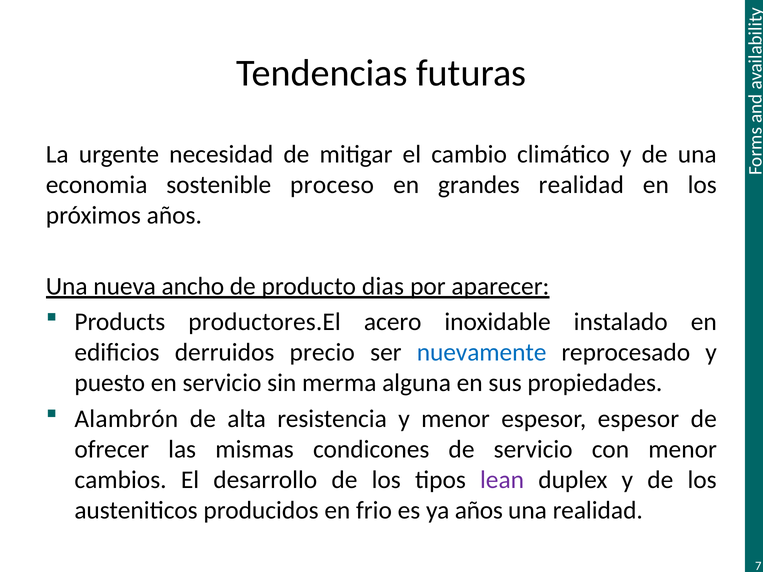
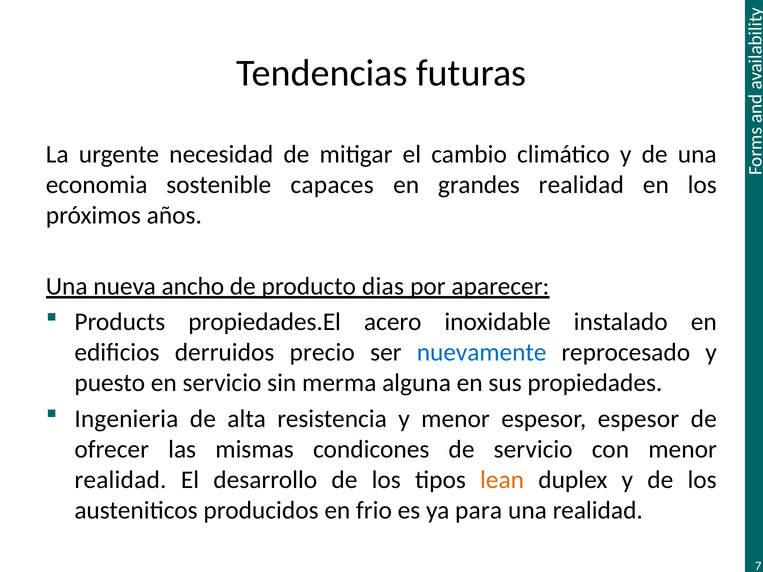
proceso: proceso -> capaces
productores.El: productores.El -> propiedades.El
Alambrón: Alambrón -> Ingenieria
cambios at (121, 480): cambios -> realidad
lean colour: purple -> orange
ya años: años -> para
